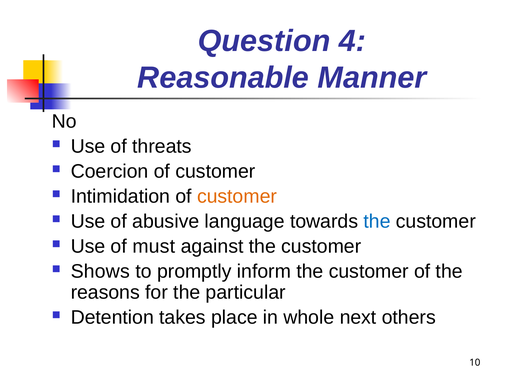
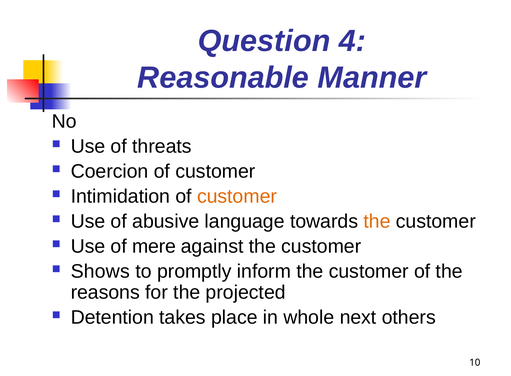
the at (377, 221) colour: blue -> orange
must: must -> mere
particular: particular -> projected
